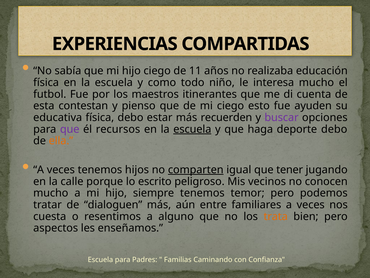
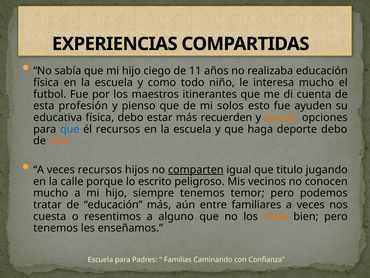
contestan: contestan -> profesión
mi ciego: ciego -> solos
buscar colour: purple -> orange
que at (70, 129) colour: purple -> blue
escuela at (192, 129) underline: present -> none
veces tenemos: tenemos -> recursos
tener: tener -> titulo
de dialoguen: dialoguen -> educación
aspectos at (56, 228): aspectos -> tenemos
